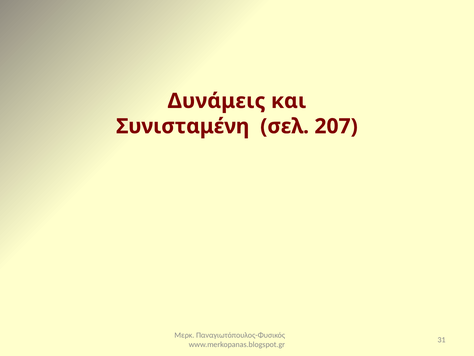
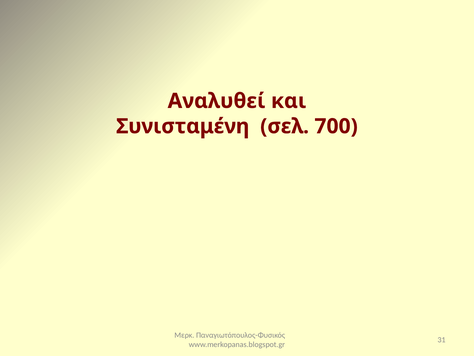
Δυνάμεις: Δυνάμεις -> Αναλυθεί
207: 207 -> 700
